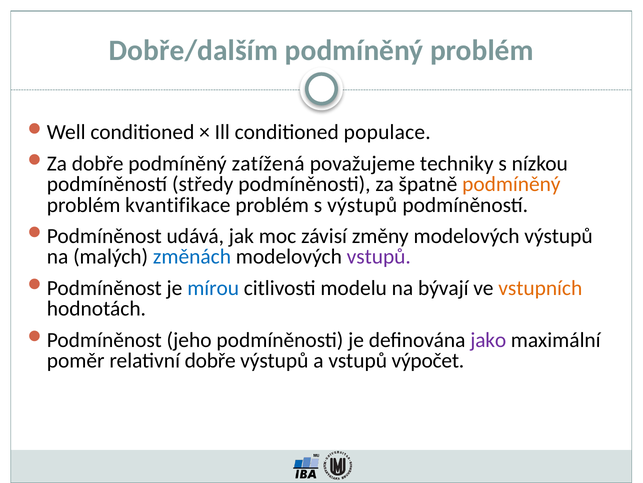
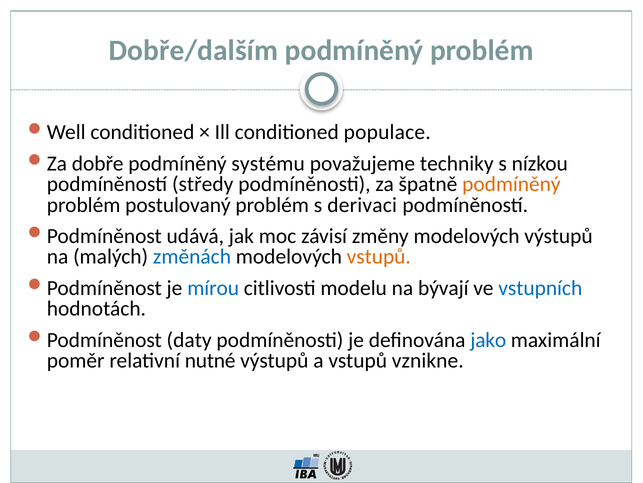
zatížená: zatížená -> systému
kvantifikace: kvantifikace -> postulovaný
s výstupů: výstupů -> derivaci
vstupů at (379, 257) colour: purple -> orange
vstupních colour: orange -> blue
jeho: jeho -> daty
jako colour: purple -> blue
relativní dobře: dobře -> nutné
výpočet: výpočet -> vznikne
